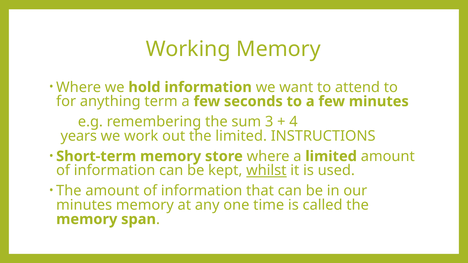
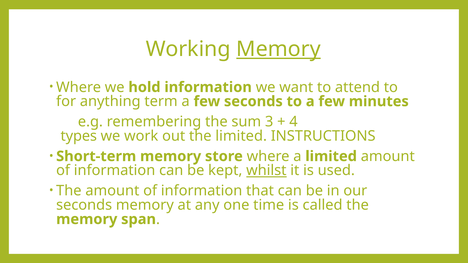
Memory at (278, 49) underline: none -> present
years: years -> types
minutes at (84, 205): minutes -> seconds
